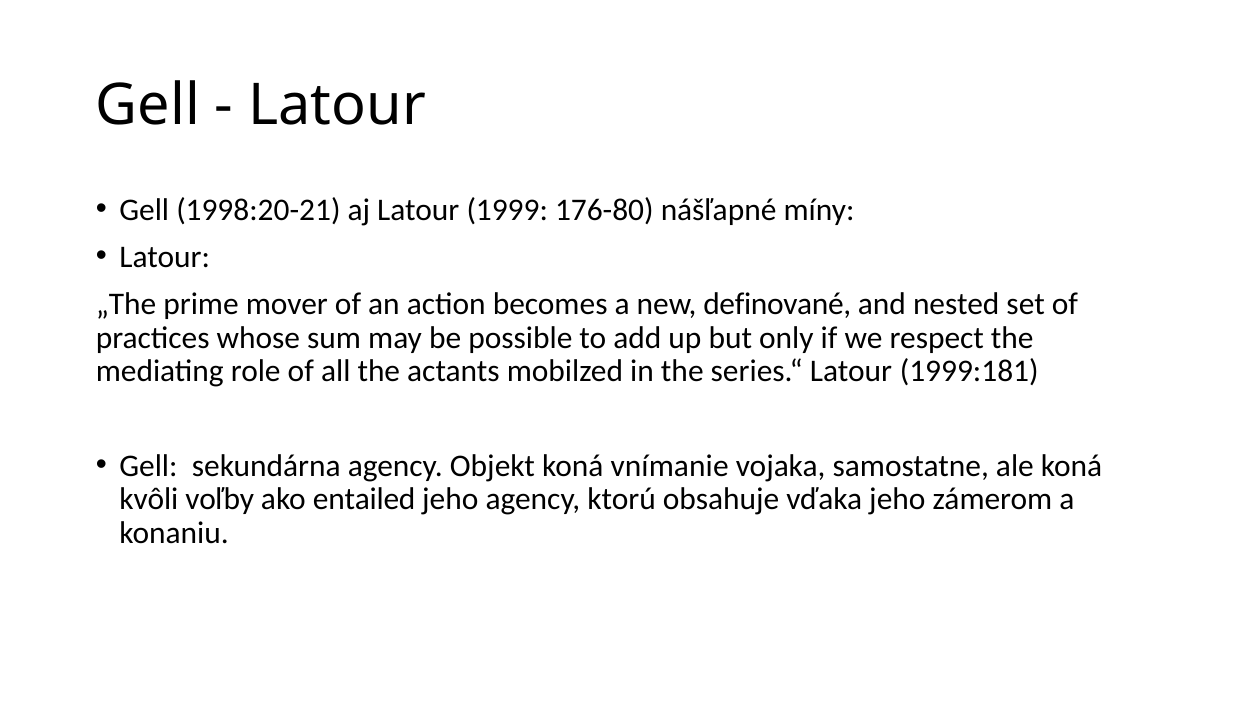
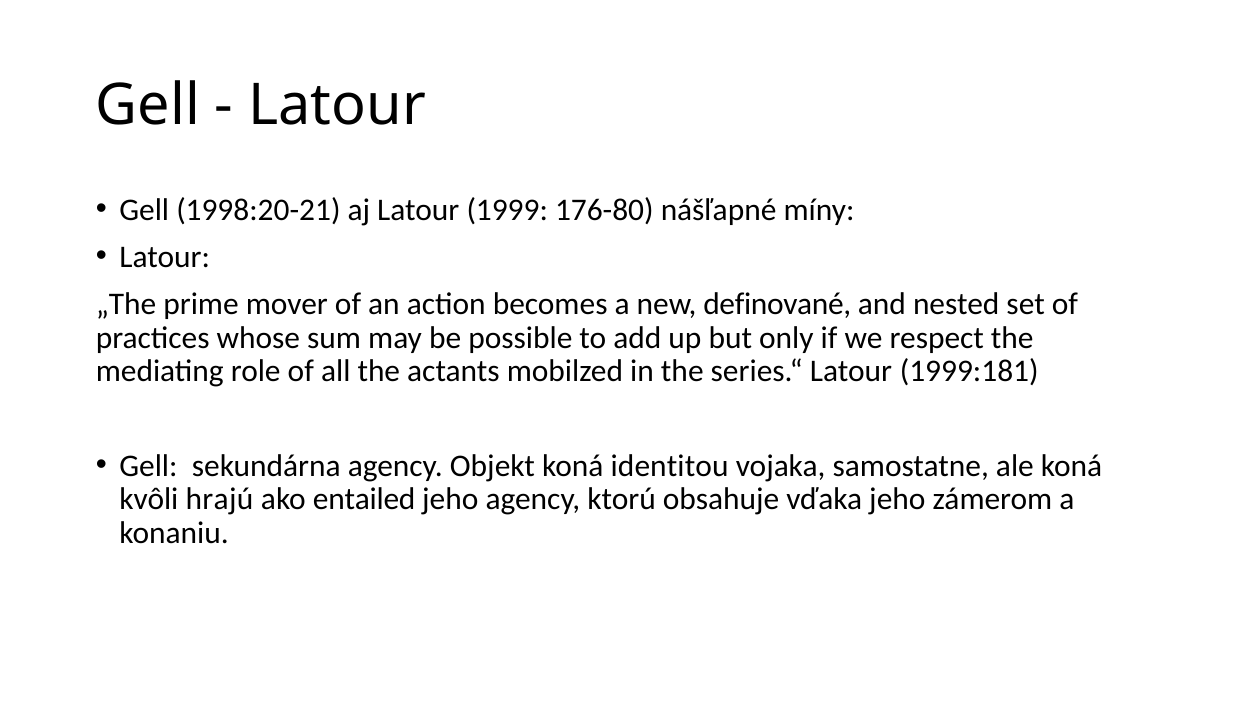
vnímanie: vnímanie -> identitou
voľby: voľby -> hrajú
